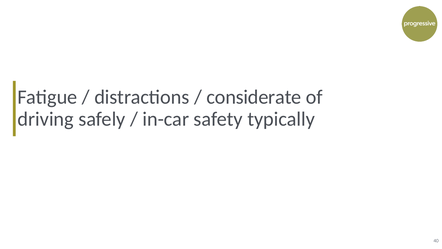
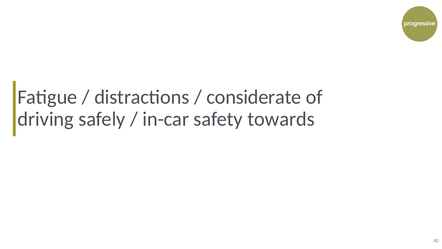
typically: typically -> towards
